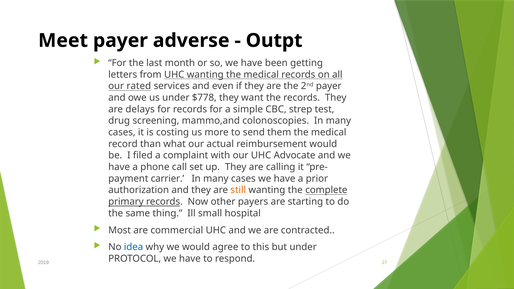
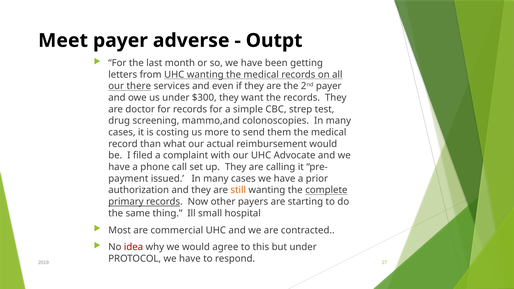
rated: rated -> there
$778: $778 -> $300
delays: delays -> doctor
carrier: carrier -> issued
idea colour: blue -> red
